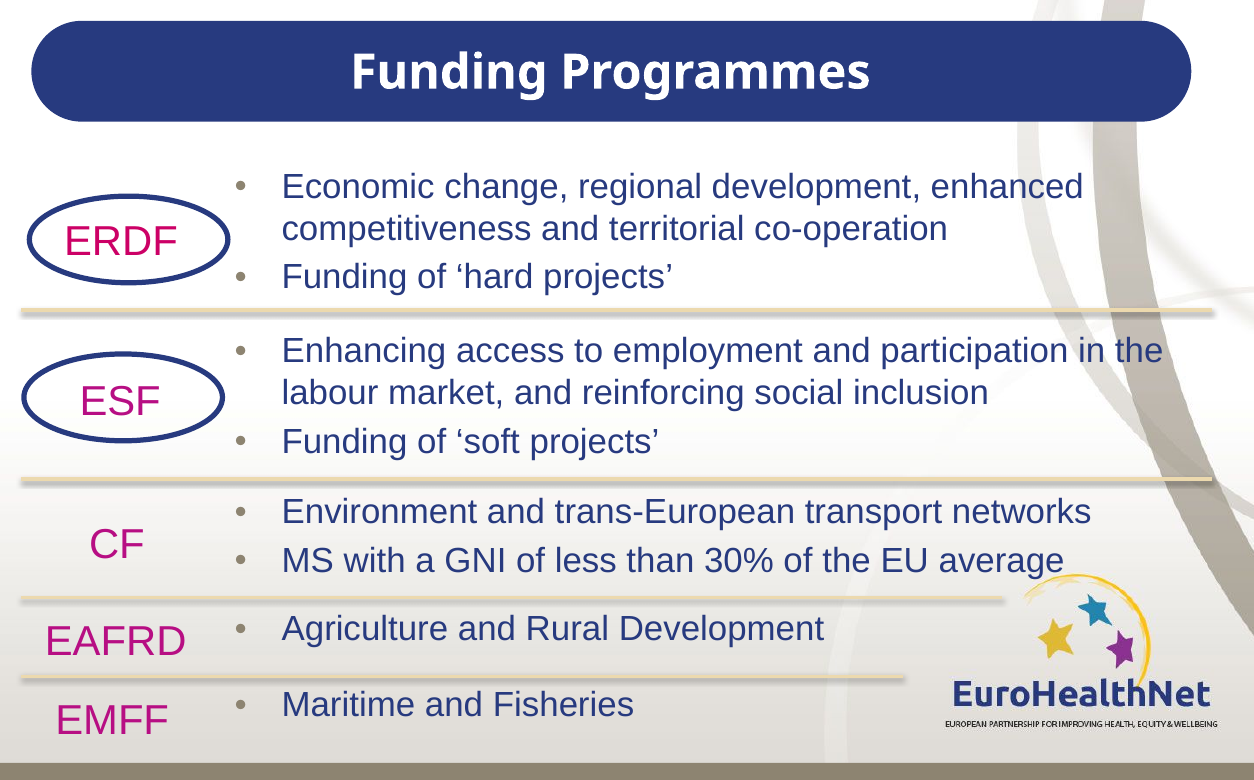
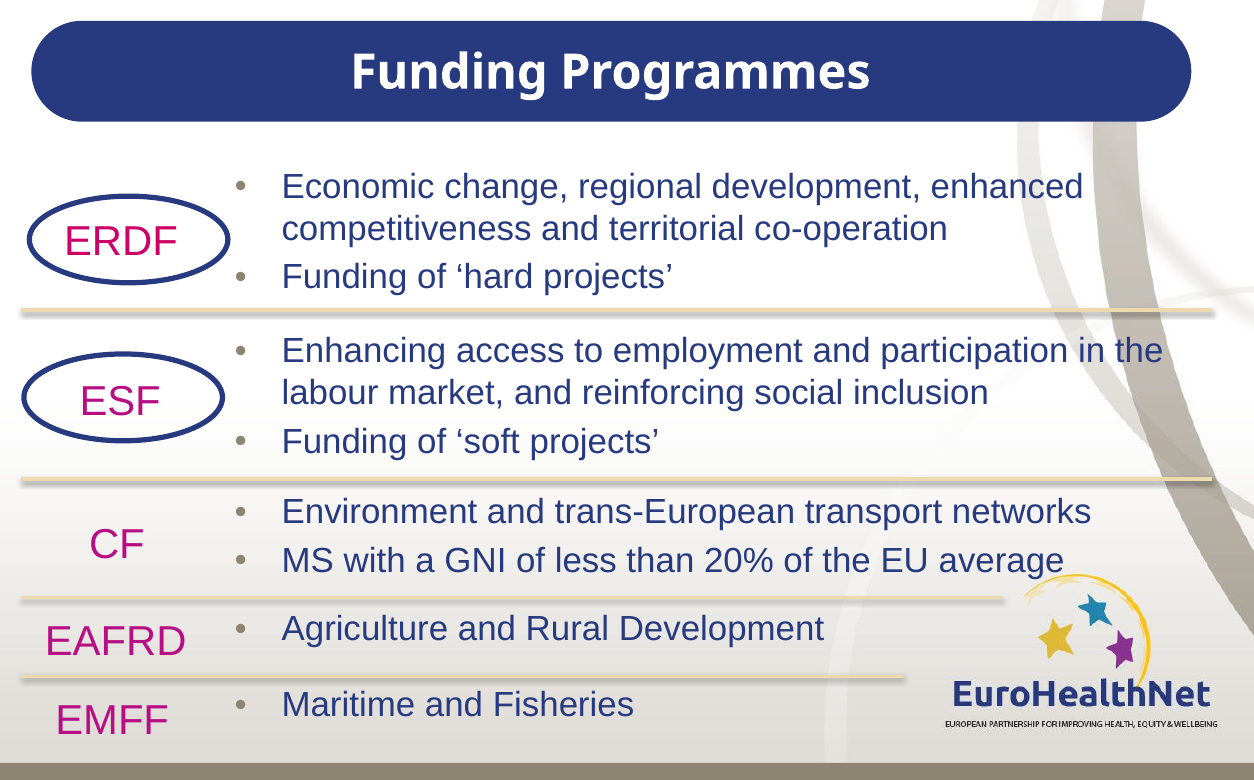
30%: 30% -> 20%
